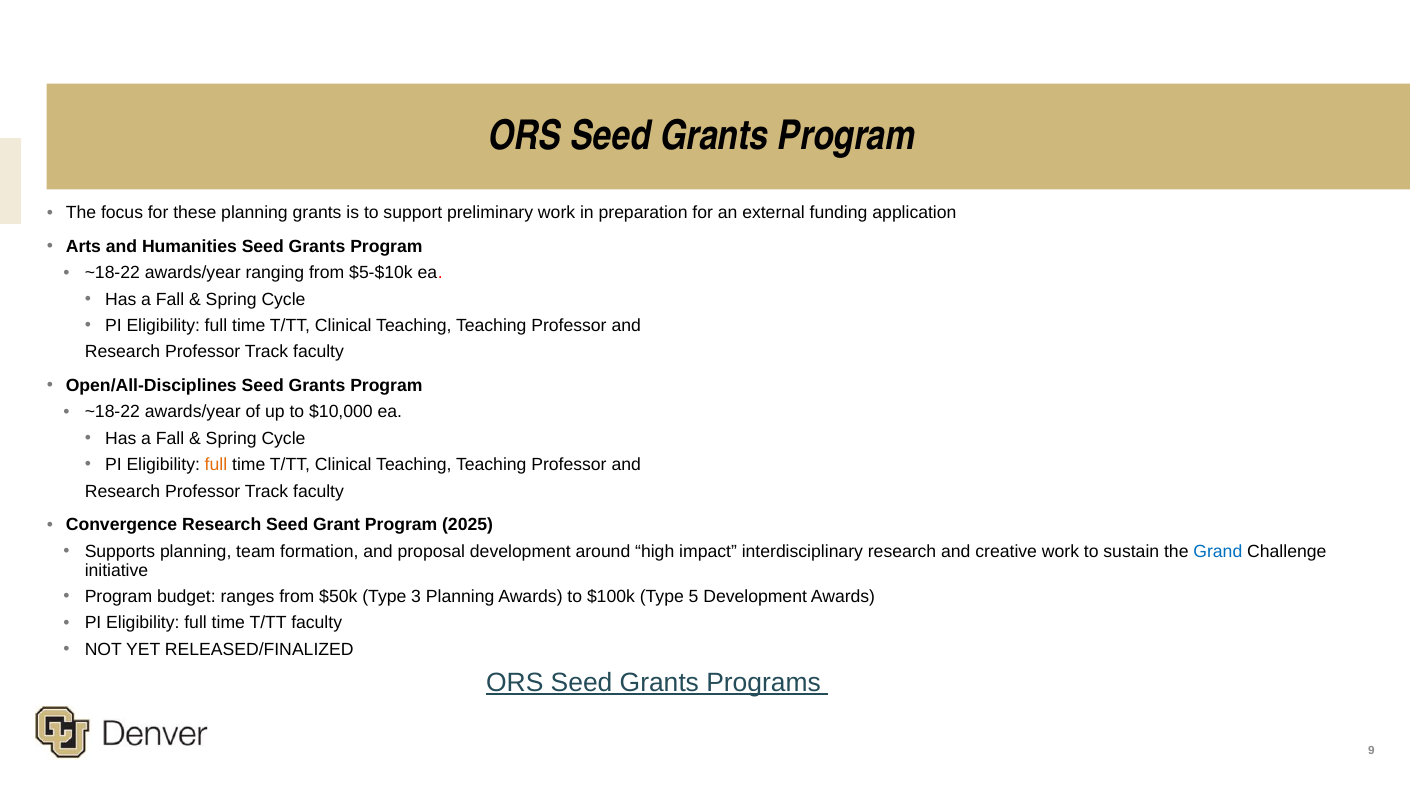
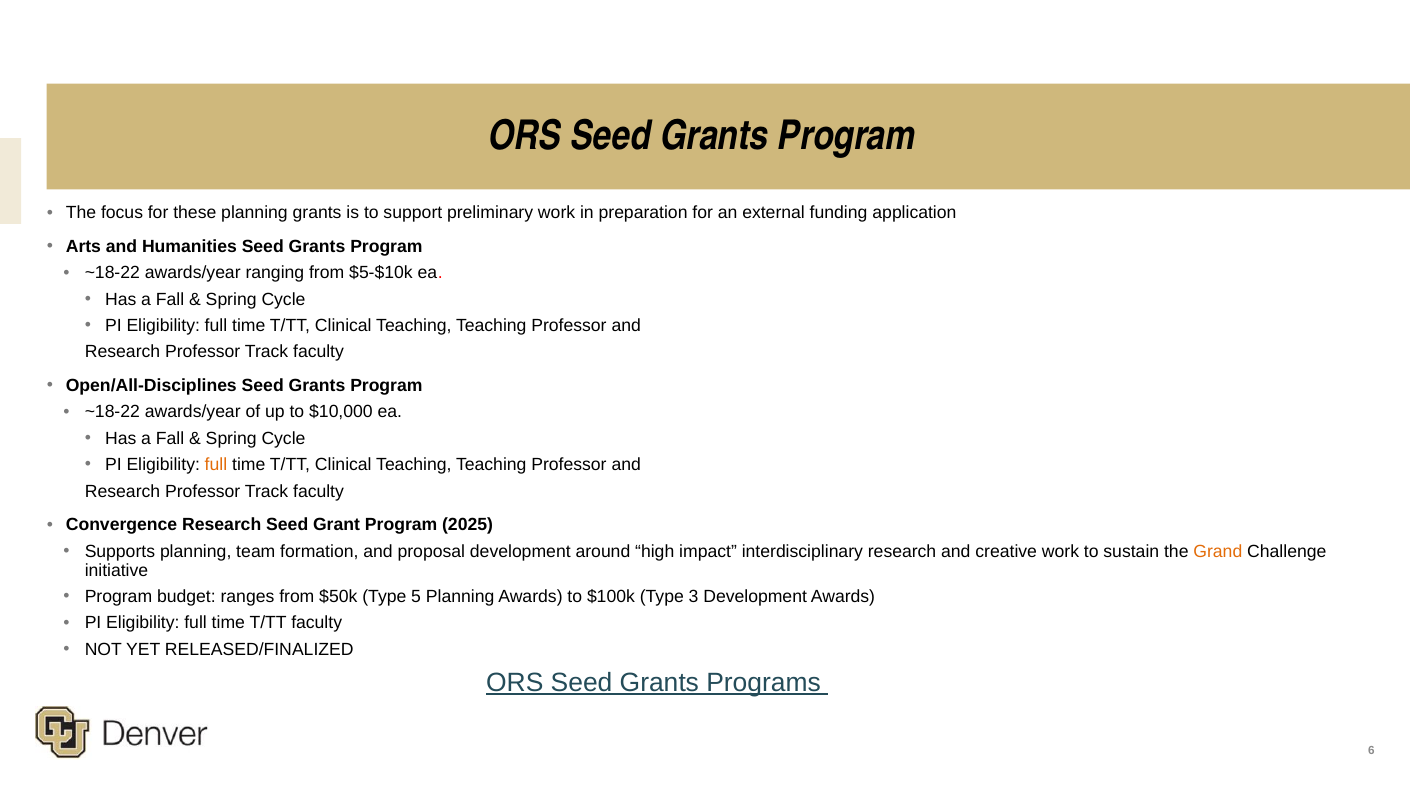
Grand colour: blue -> orange
3: 3 -> 5
5: 5 -> 3
9: 9 -> 6
